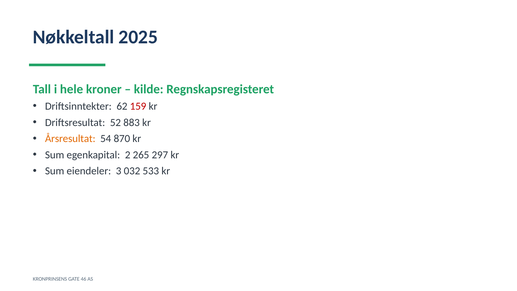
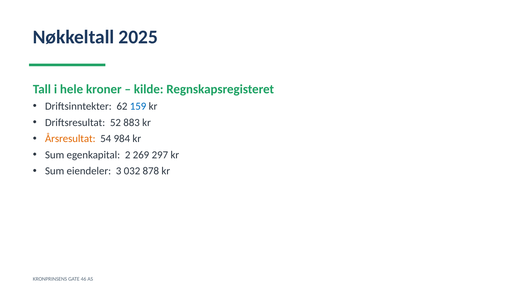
159 colour: red -> blue
870: 870 -> 984
265: 265 -> 269
533: 533 -> 878
